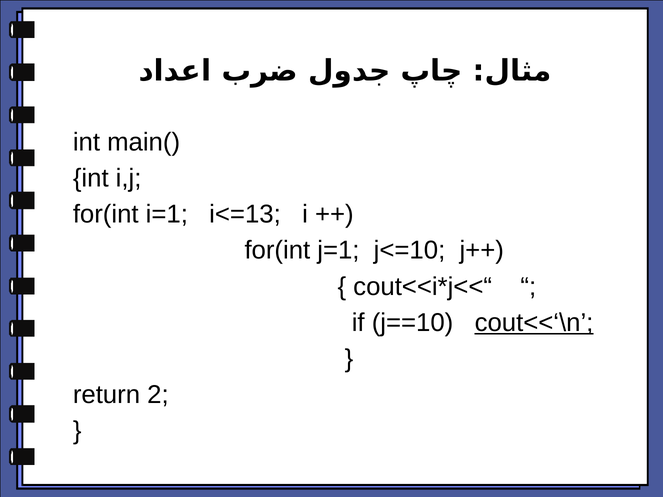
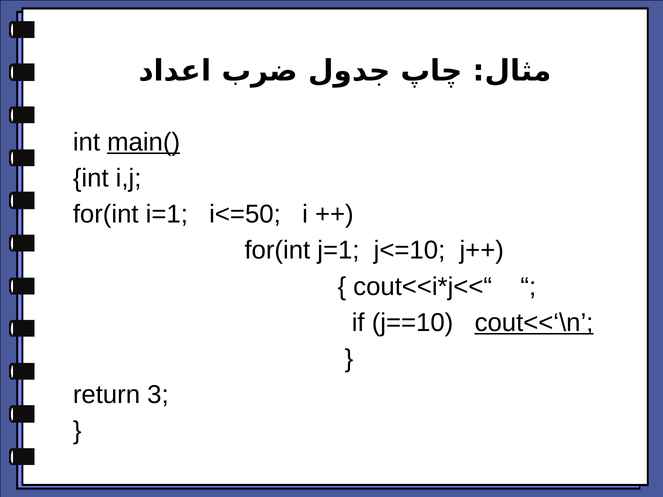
main( underline: none -> present
i<=13: i<=13 -> i<=50
2: 2 -> 3
